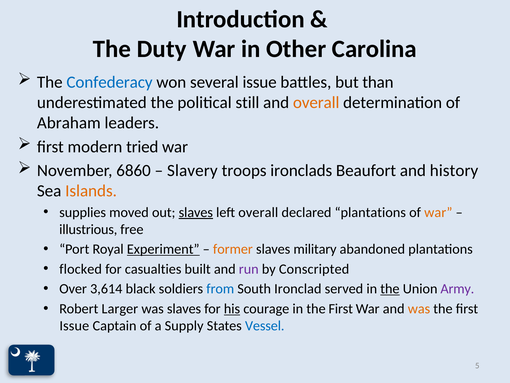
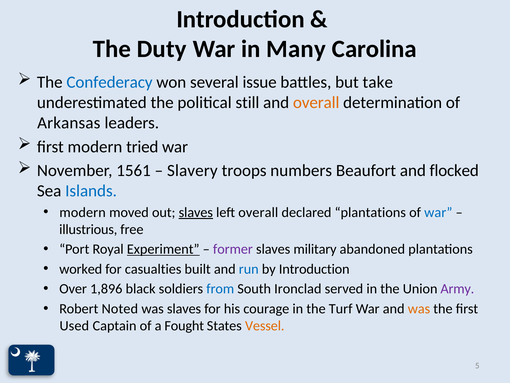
Other: Other -> Many
than: than -> take
Abraham: Abraham -> Arkansas
6860: 6860 -> 1561
ironclads: ironclads -> numbers
history: history -> flocked
Islands colour: orange -> blue
supplies at (83, 212): supplies -> modern
war at (438, 212) colour: orange -> blue
former colour: orange -> purple
flocked: flocked -> worked
run colour: purple -> blue
by Conscripted: Conscripted -> Introduction
3,614: 3,614 -> 1,896
the at (390, 289) underline: present -> none
Larger: Larger -> Noted
his underline: present -> none
in the First: First -> Turf
Issue at (74, 325): Issue -> Used
Supply: Supply -> Fought
Vessel colour: blue -> orange
